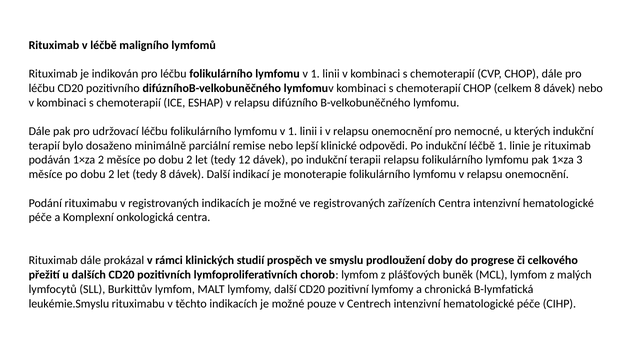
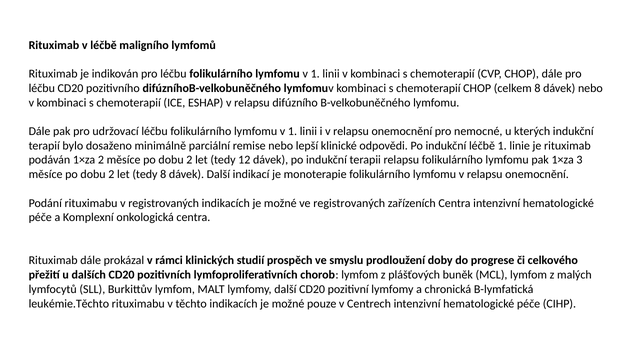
leukémie.Smyslu: leukémie.Smyslu -> leukémie.Těchto
